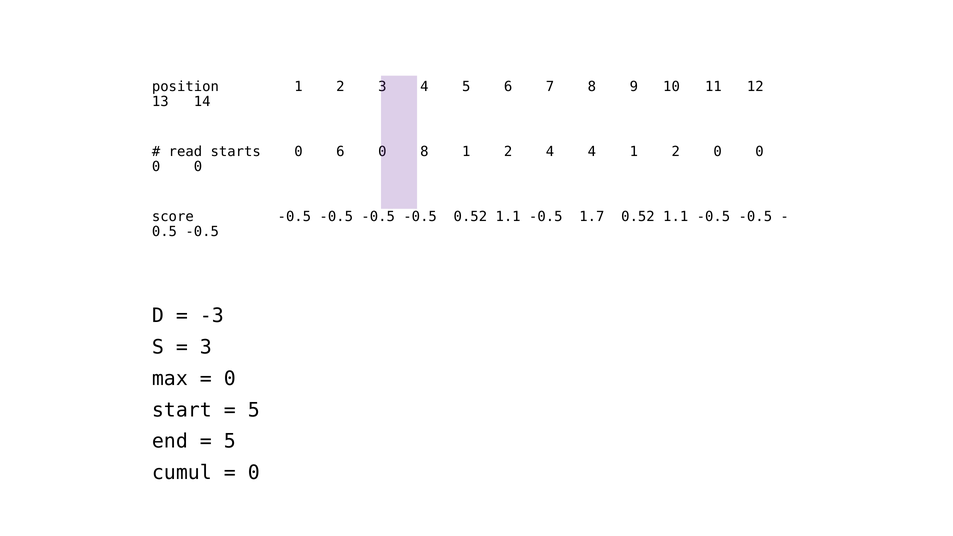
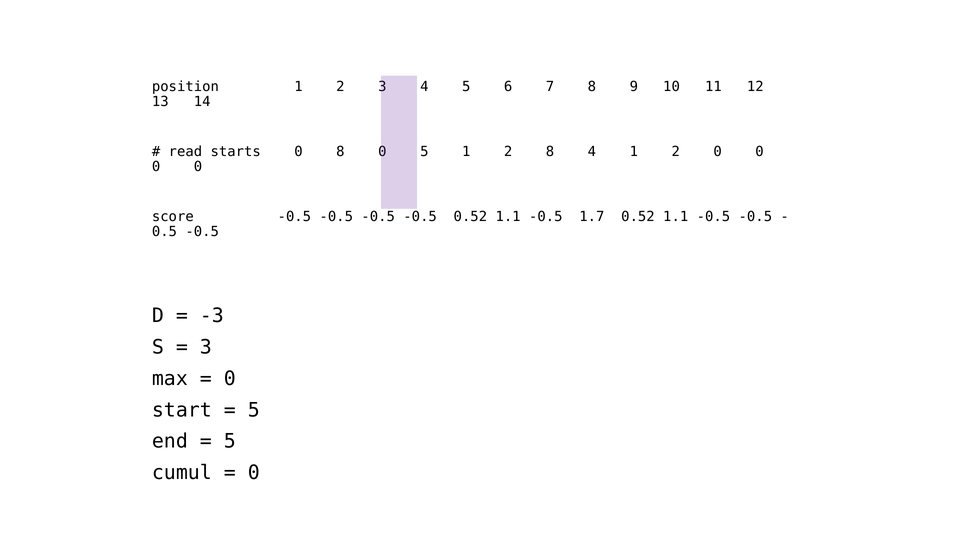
0 6: 6 -> 8
8 at (424, 152): 8 -> 5
2 4: 4 -> 8
